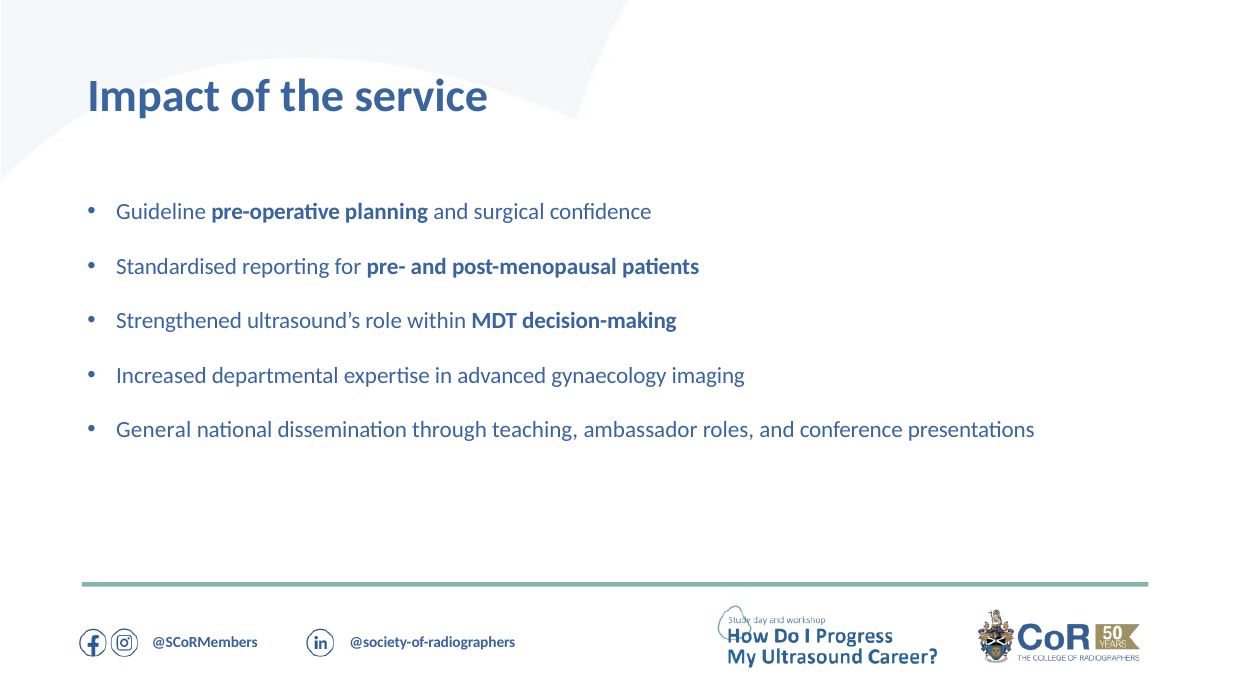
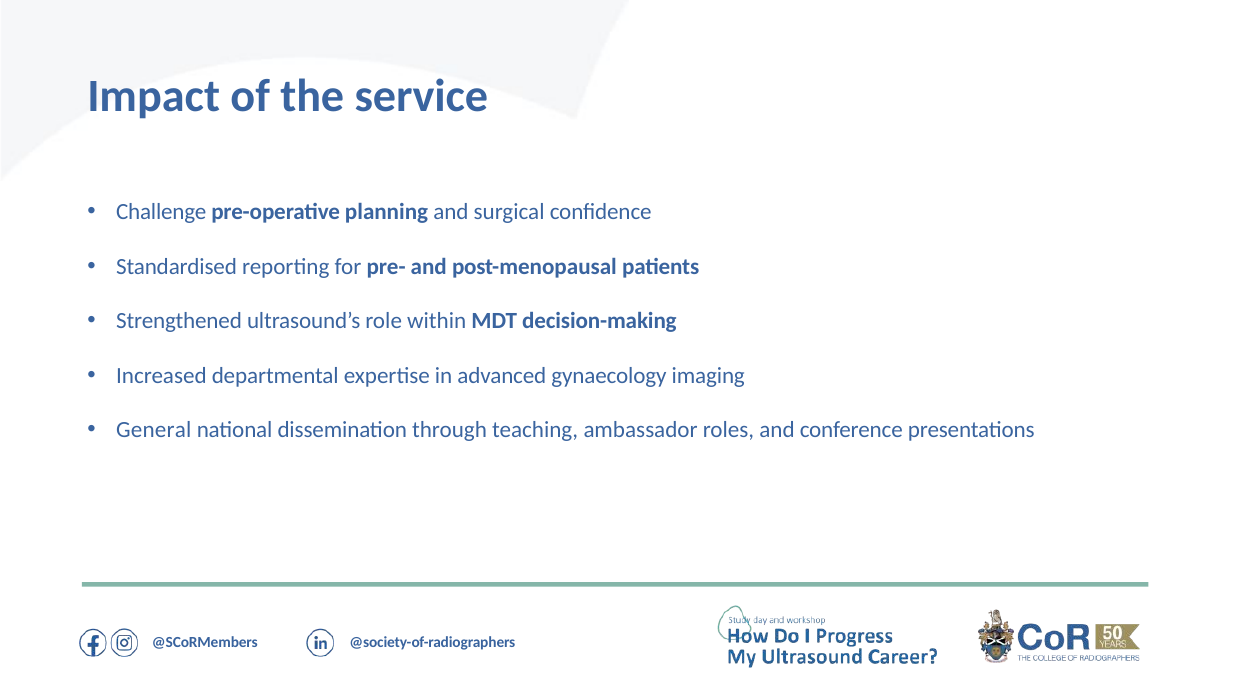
Guideline: Guideline -> Challenge
